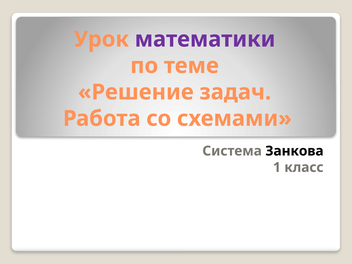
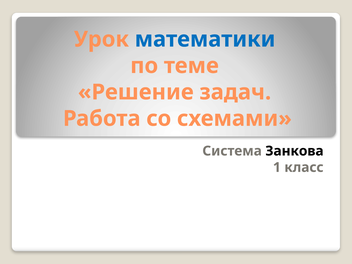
математики colour: purple -> blue
